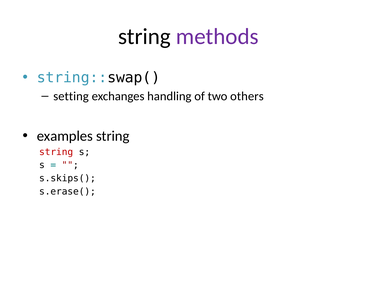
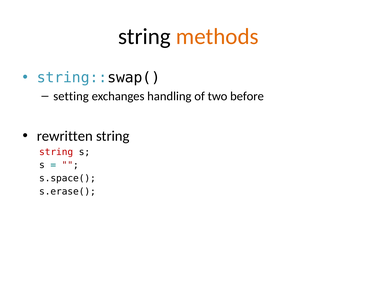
methods colour: purple -> orange
others: others -> before
examples: examples -> rewritten
s.skips(: s.skips( -> s.space(
